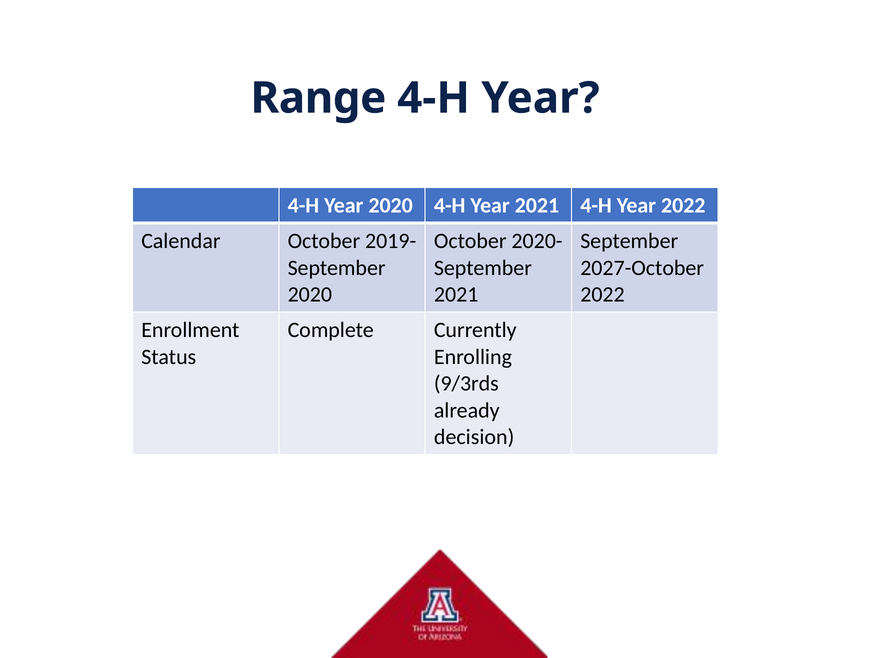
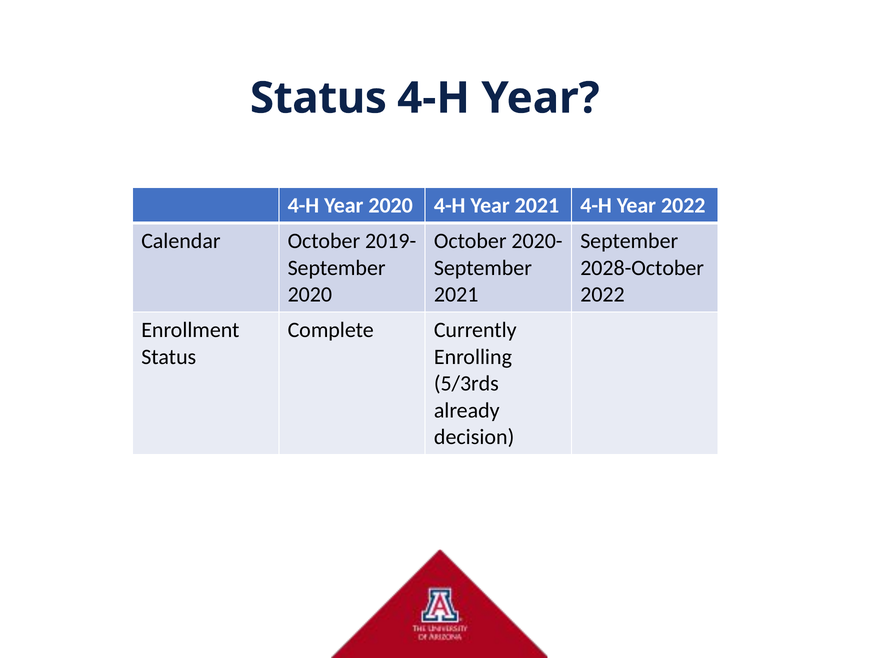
Range at (318, 98): Range -> Status
2027-October: 2027-October -> 2028-October
9/3rds: 9/3rds -> 5/3rds
